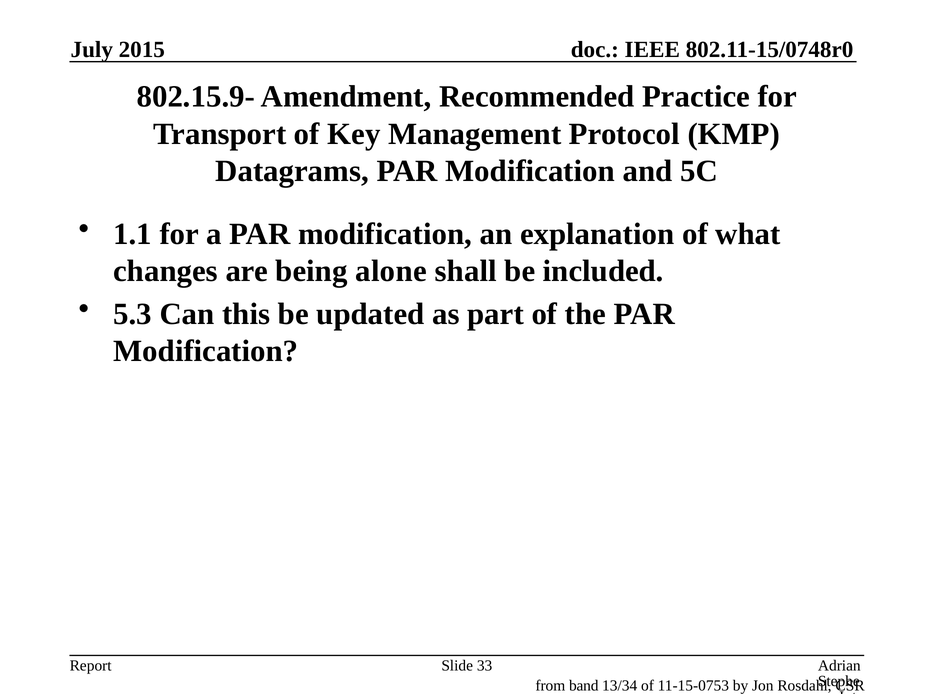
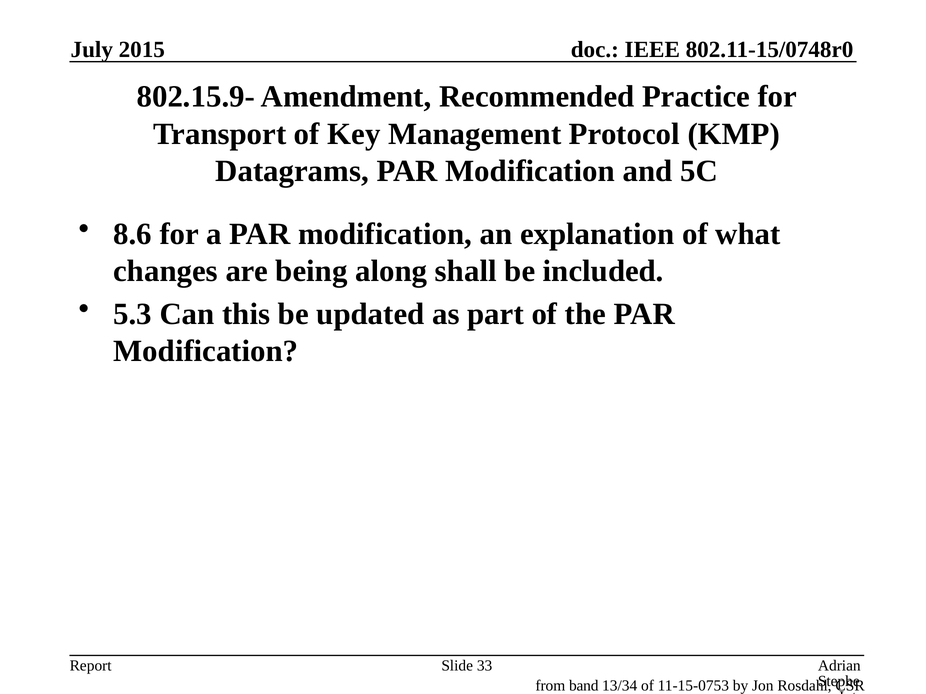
1.1: 1.1 -> 8.6
alone: alone -> along
